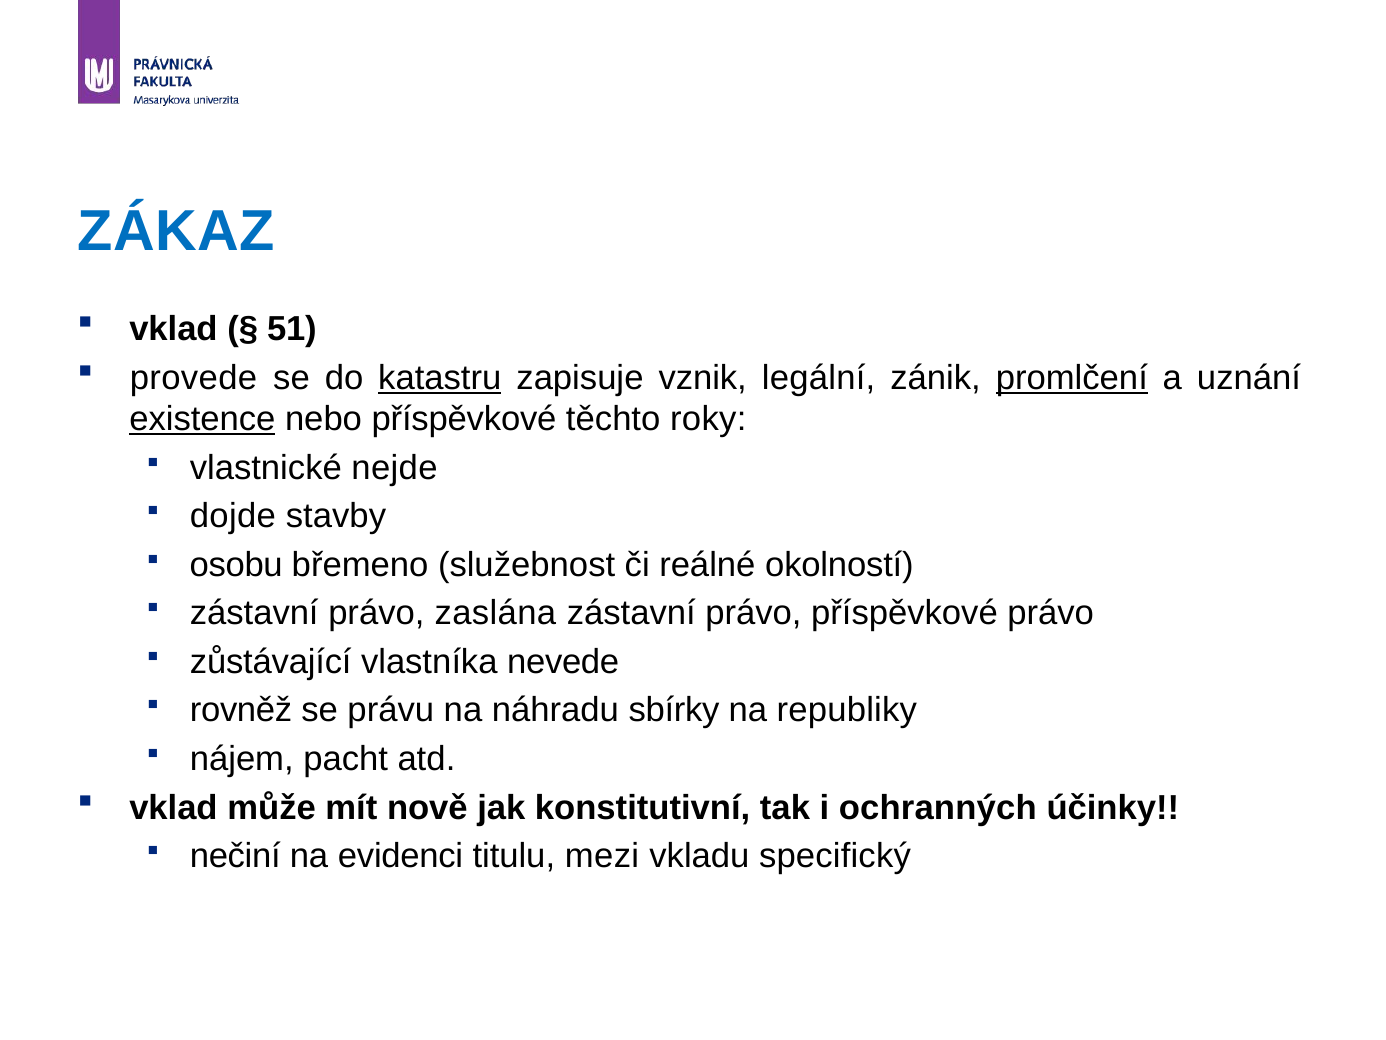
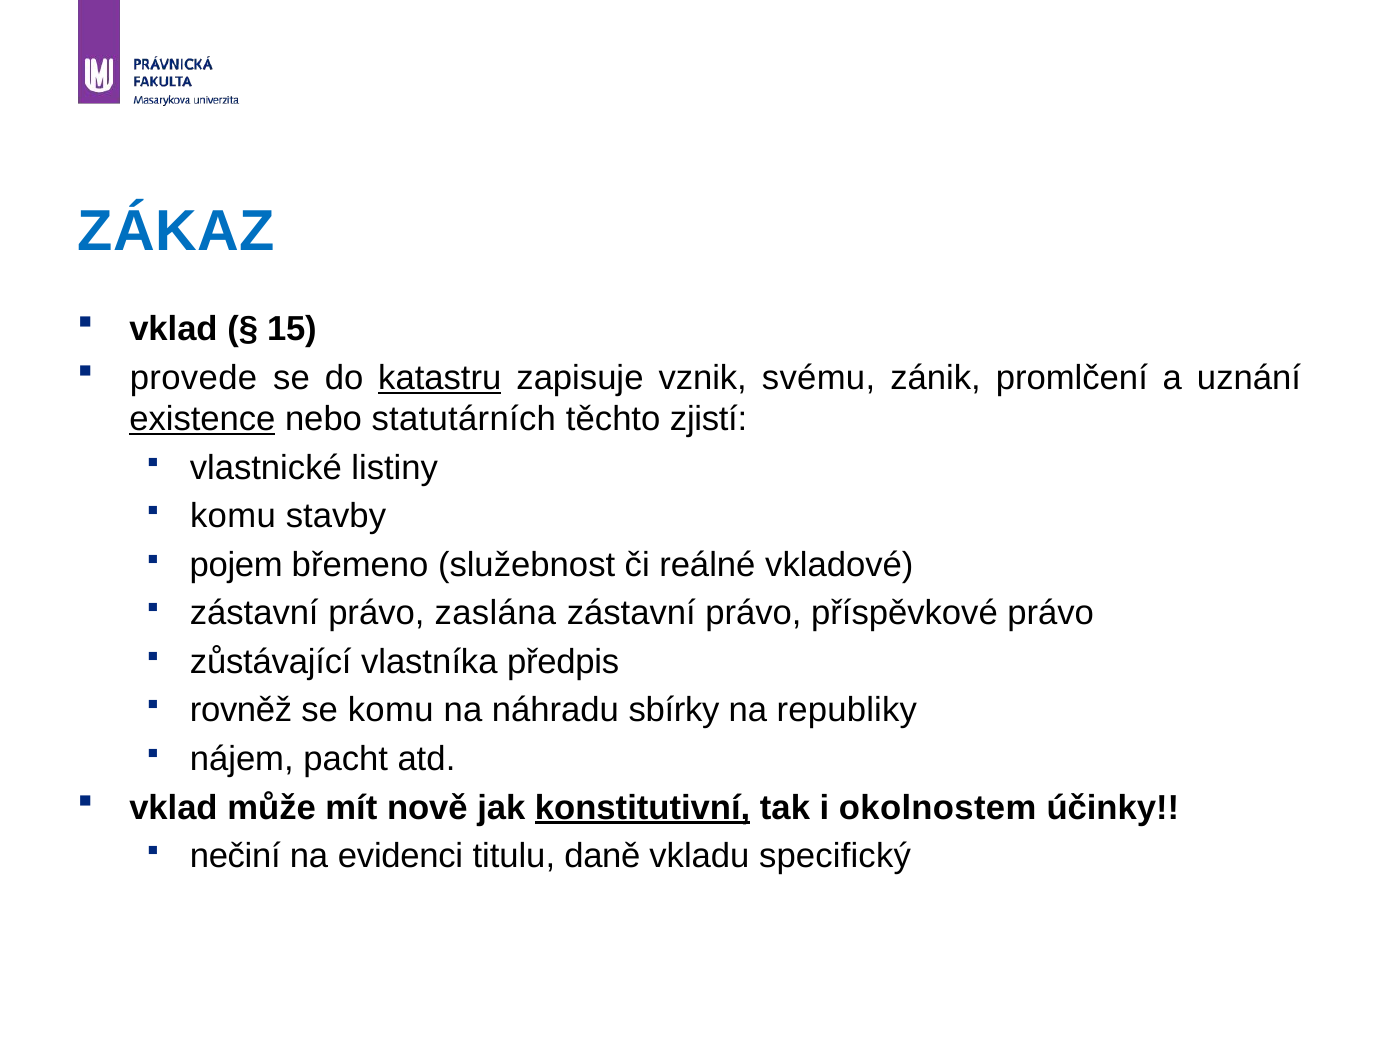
51: 51 -> 15
legální: legální -> svému
promlčení underline: present -> none
nebo příspěvkové: příspěvkové -> statutárních
roky: roky -> zjistí
nejde: nejde -> listiny
dojde at (233, 516): dojde -> komu
osobu: osobu -> pojem
okolností: okolností -> vkladové
nevede: nevede -> předpis
se právu: právu -> komu
konstitutivní underline: none -> present
ochranných: ochranných -> okolnostem
mezi: mezi -> daně
